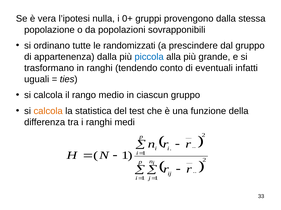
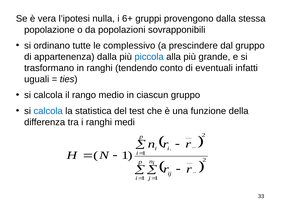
0+: 0+ -> 6+
randomizzati: randomizzati -> complessivo
calcola at (48, 111) colour: orange -> blue
